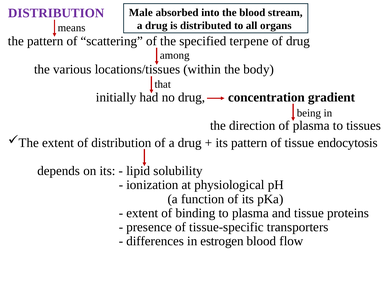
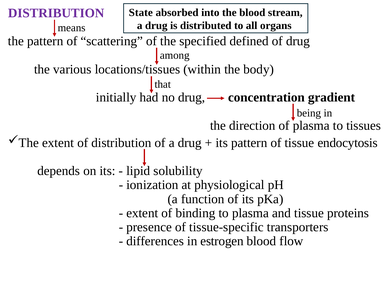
Male: Male -> State
terpene: terpene -> defined
